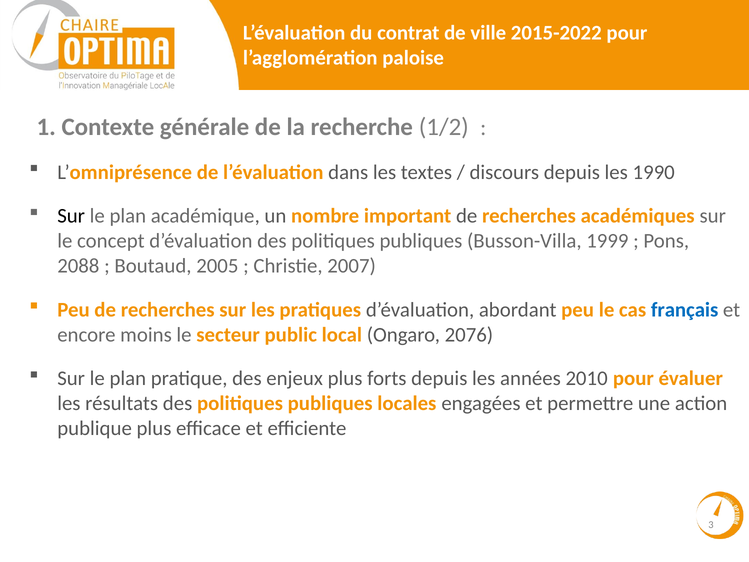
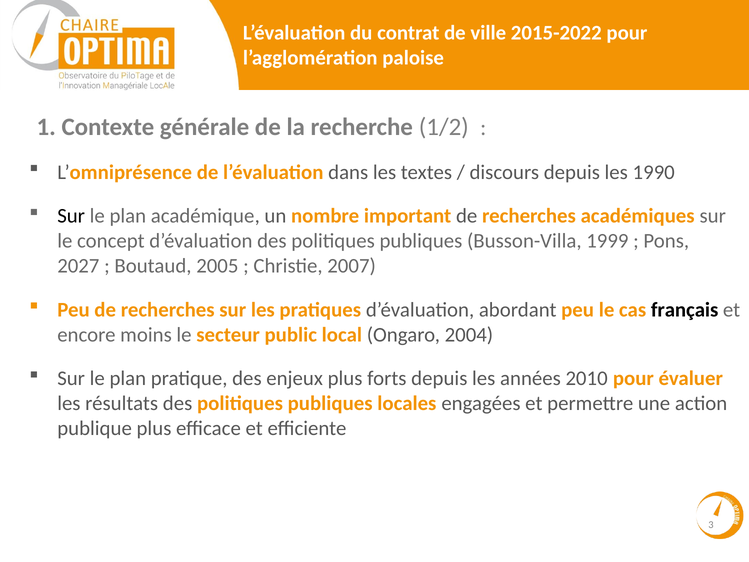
2088: 2088 -> 2027
français colour: blue -> black
2076: 2076 -> 2004
